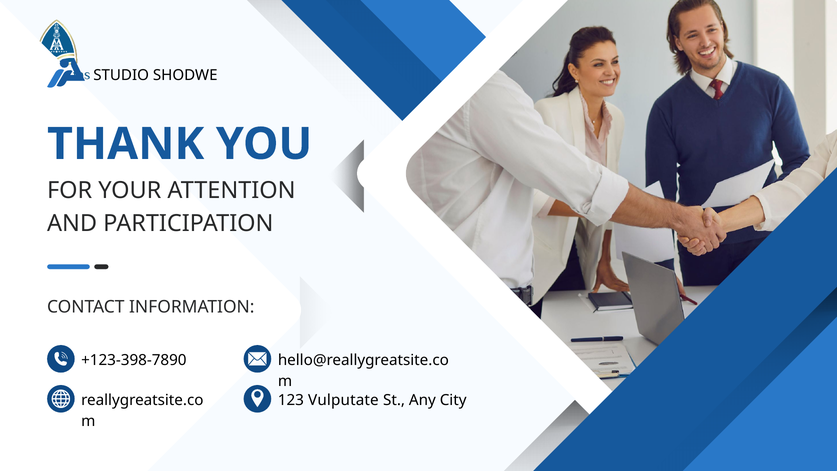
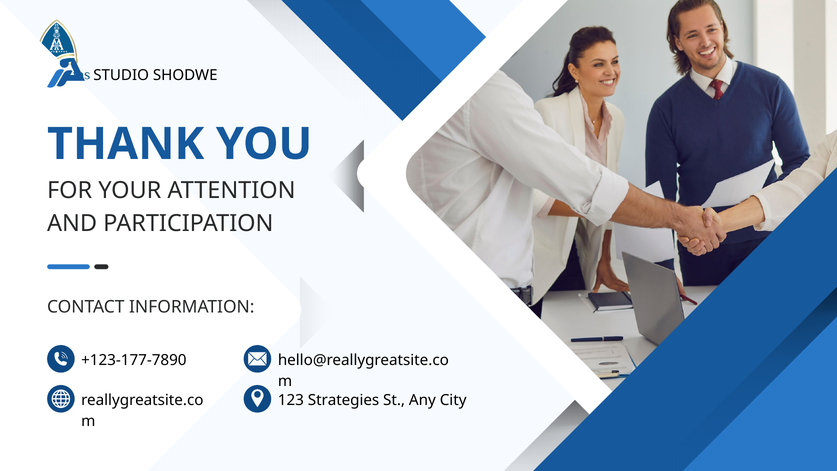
+123-398-7890: +123-398-7890 -> +123-177-7890
Vulputate: Vulputate -> Strategies
